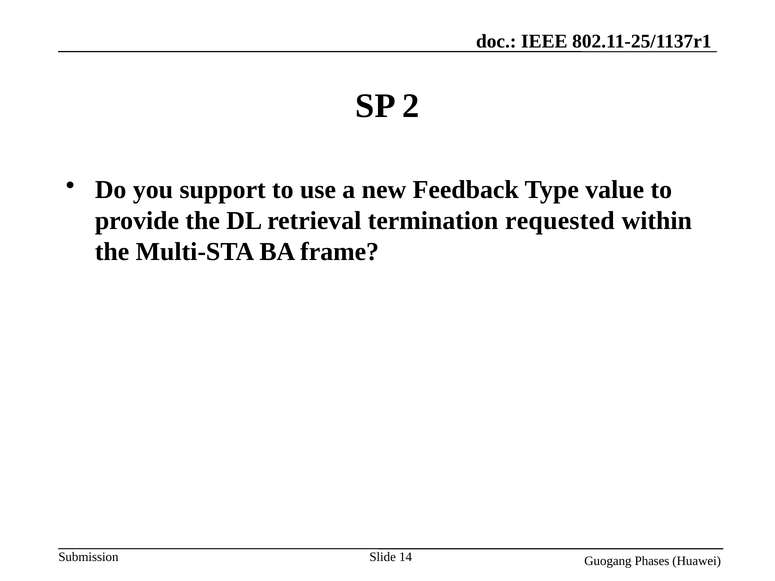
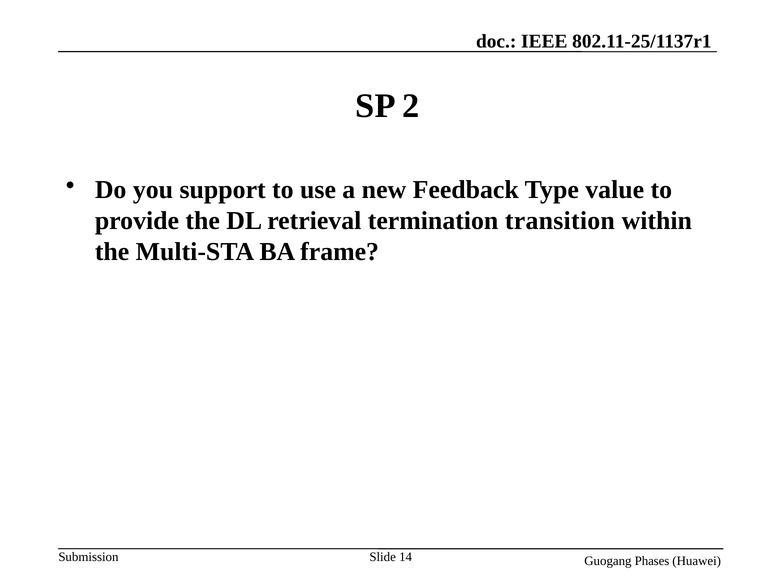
requested: requested -> transition
